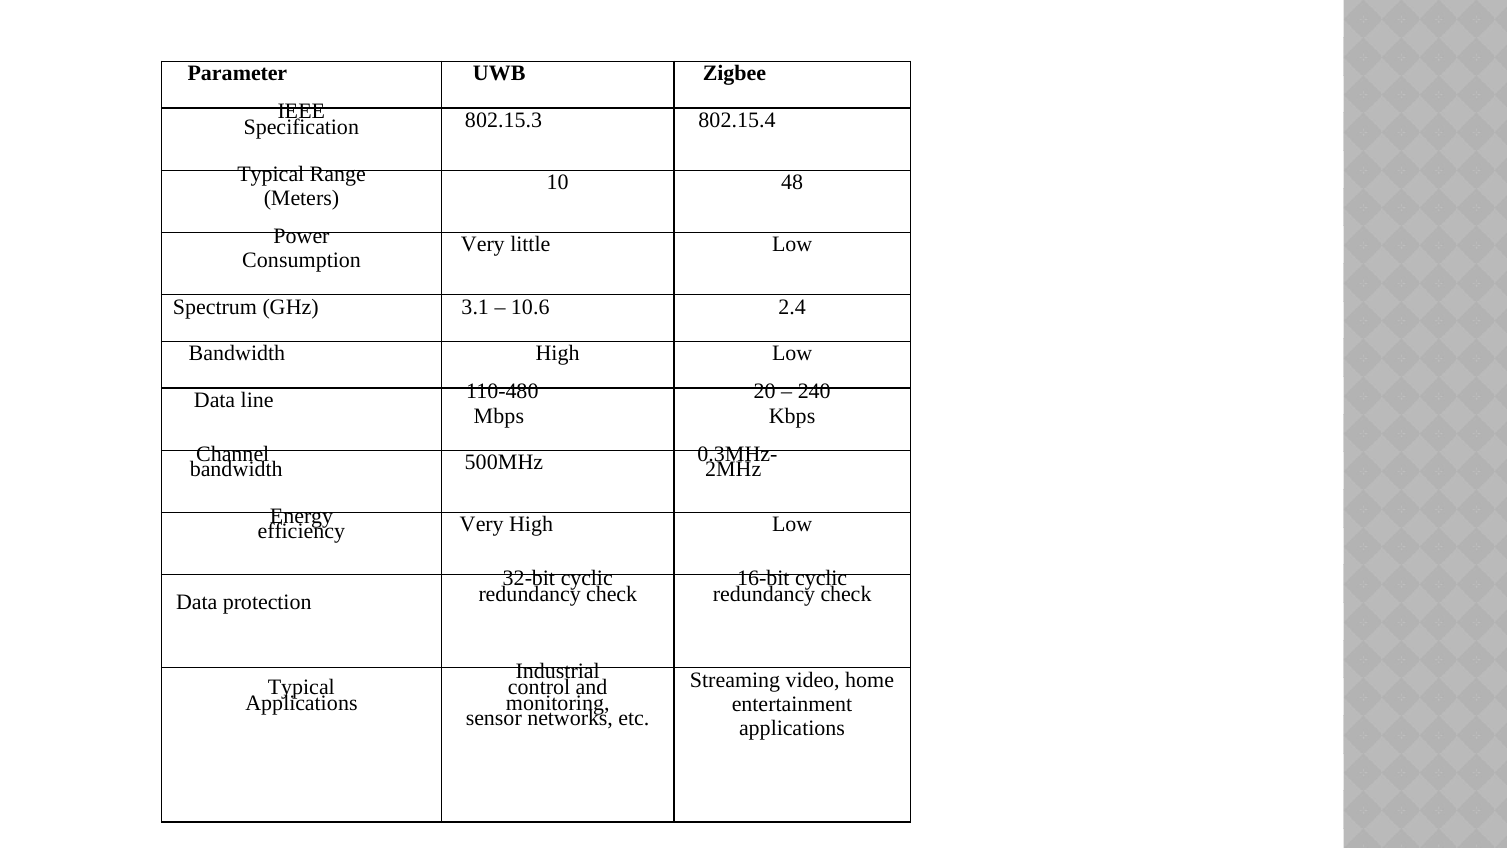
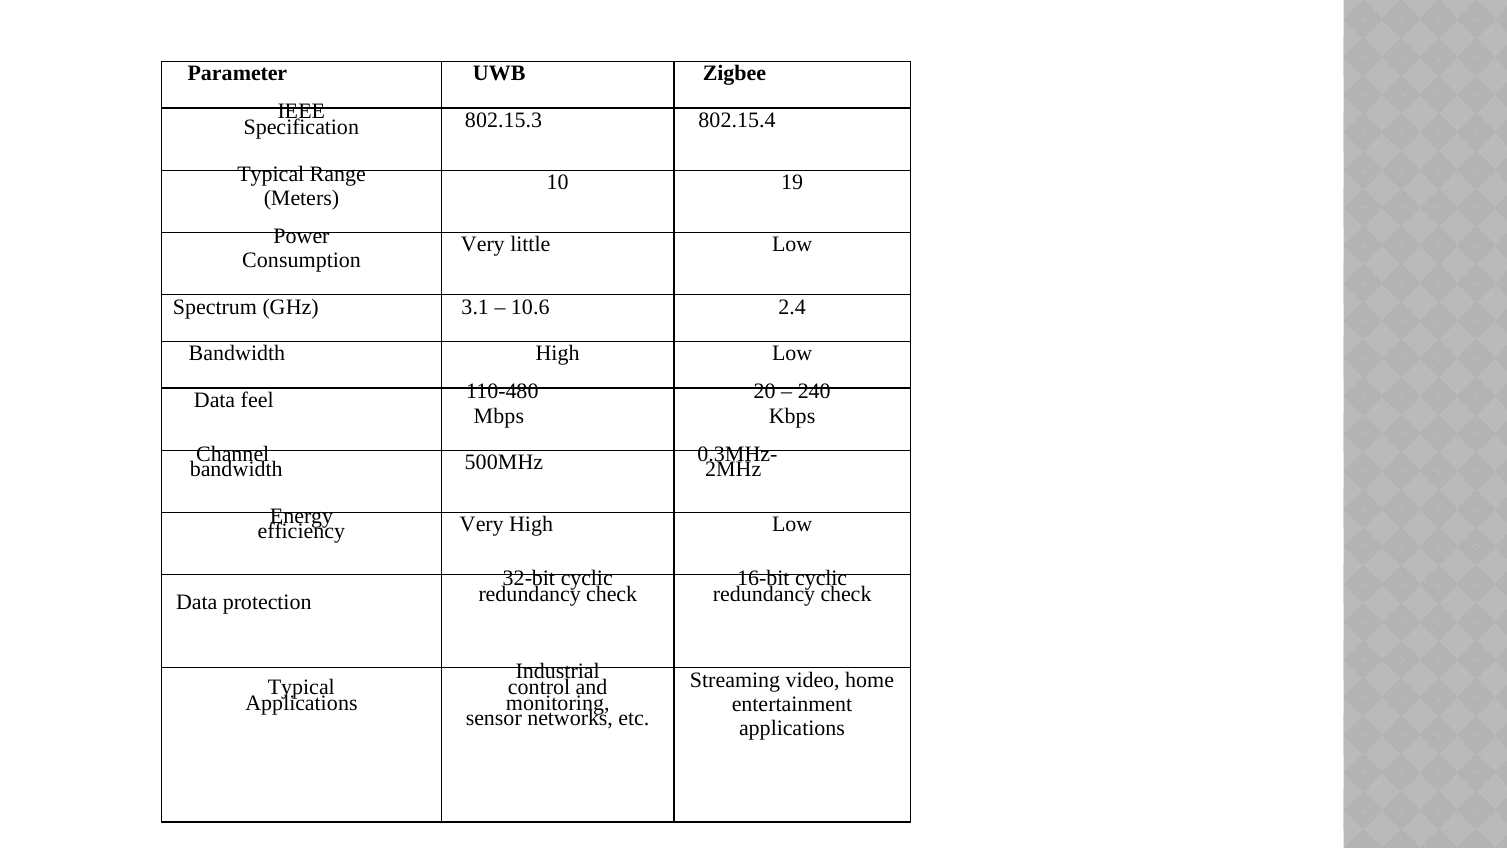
48: 48 -> 19
line: line -> feel
